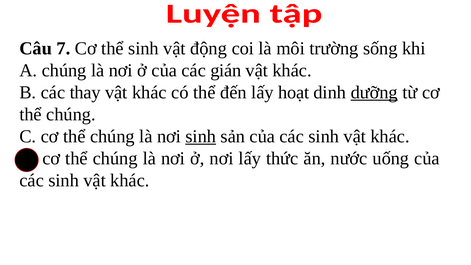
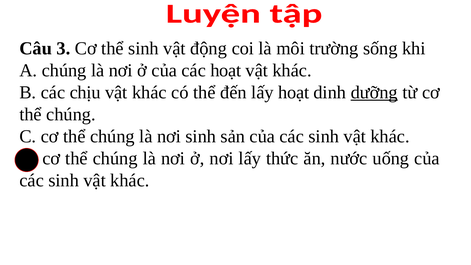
7: 7 -> 3
các gián: gián -> hoạt
thay: thay -> chịu
sinh at (201, 136) underline: present -> none
